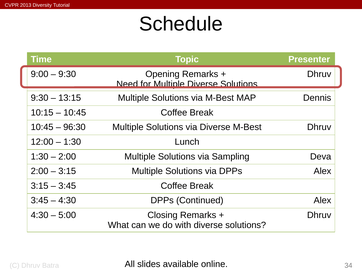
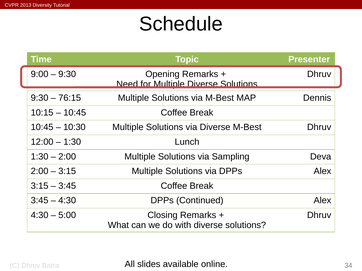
13:15: 13:15 -> 76:15
96:30: 96:30 -> 10:30
